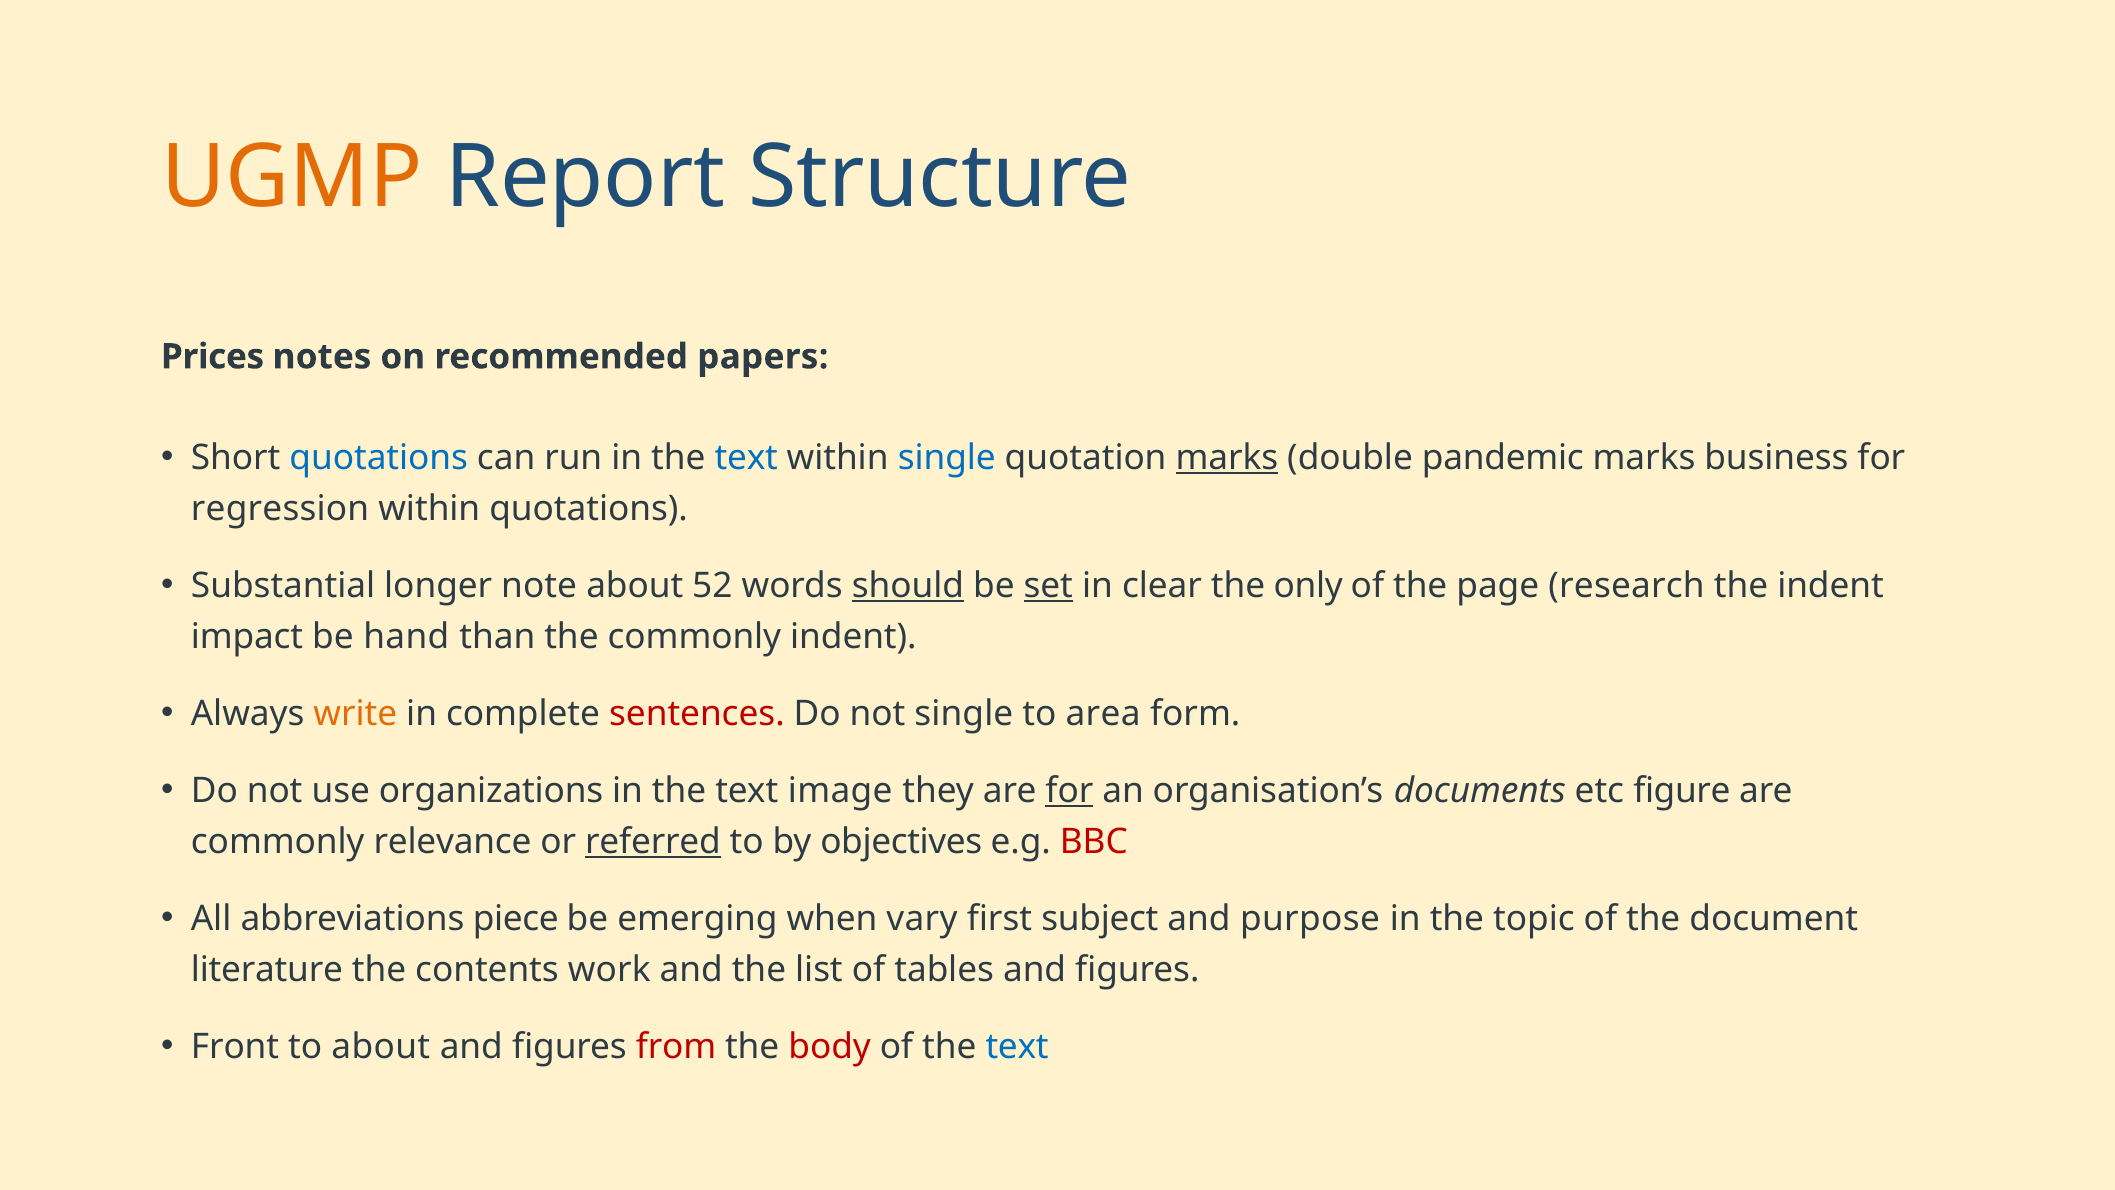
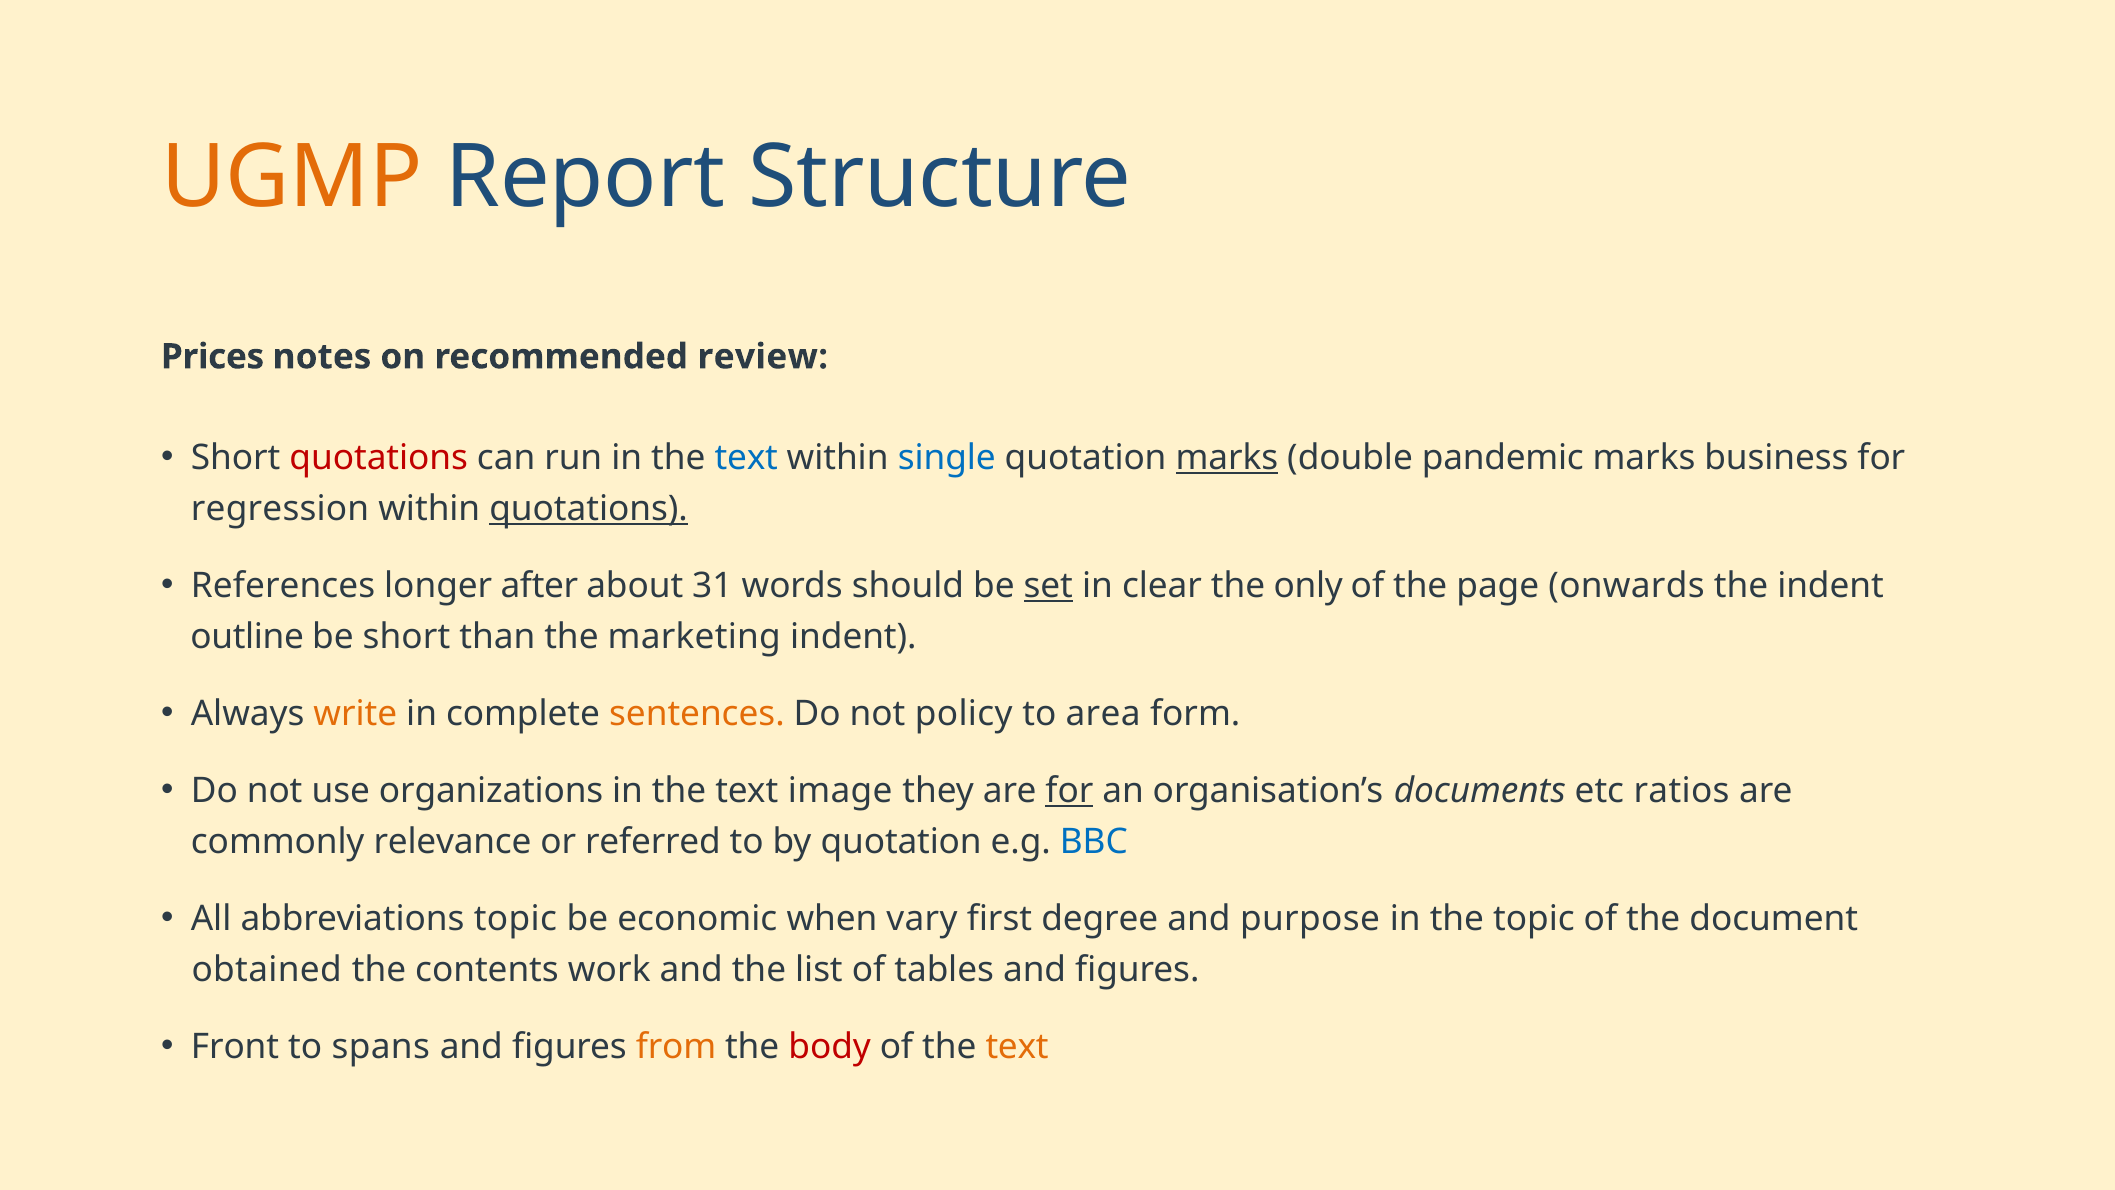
papers: papers -> review
quotations at (379, 458) colour: blue -> red
quotations at (589, 509) underline: none -> present
Substantial: Substantial -> References
note: note -> after
52: 52 -> 31
should underline: present -> none
research: research -> onwards
impact: impact -> outline
be hand: hand -> short
the commonly: commonly -> marketing
sentences colour: red -> orange
not single: single -> policy
figure: figure -> ratios
referred underline: present -> none
by objectives: objectives -> quotation
BBC colour: red -> blue
abbreviations piece: piece -> topic
emerging: emerging -> economic
subject: subject -> degree
literature: literature -> obtained
to about: about -> spans
from colour: red -> orange
text at (1017, 1047) colour: blue -> orange
